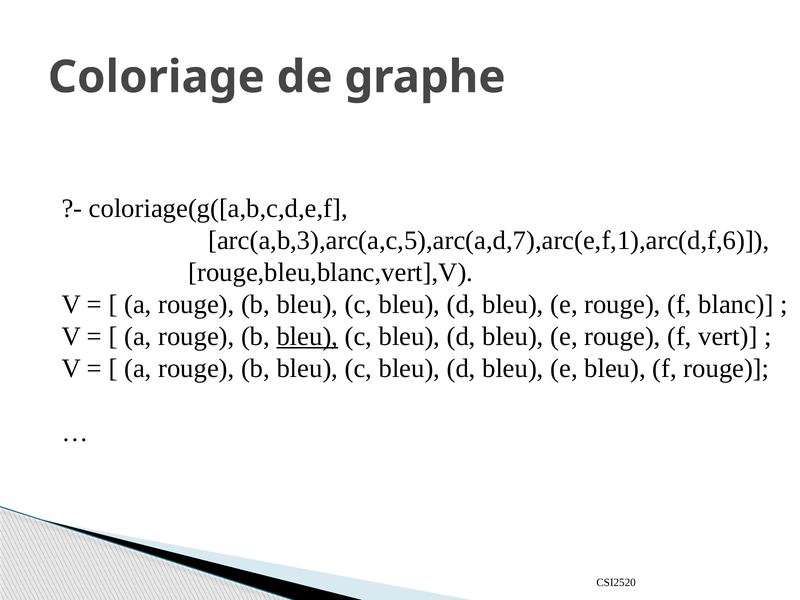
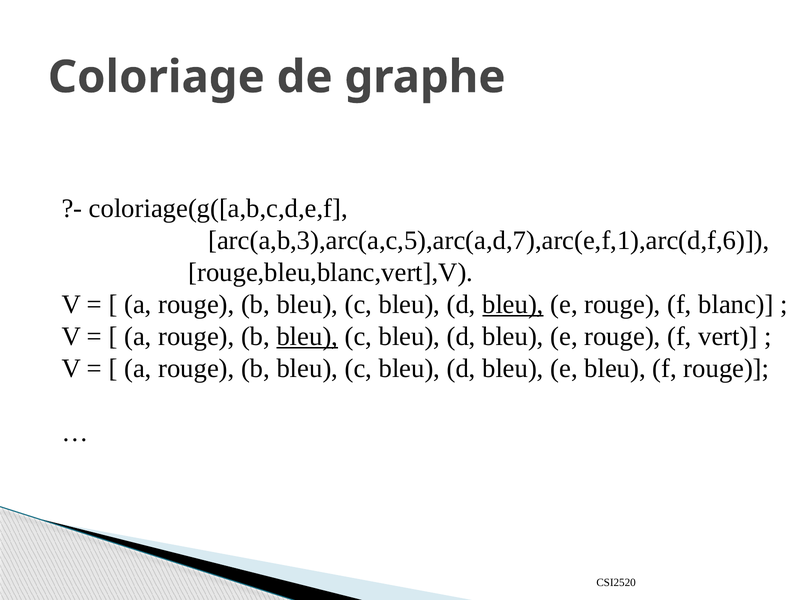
bleu at (513, 304) underline: none -> present
